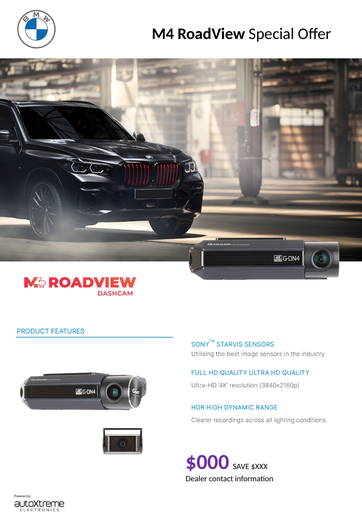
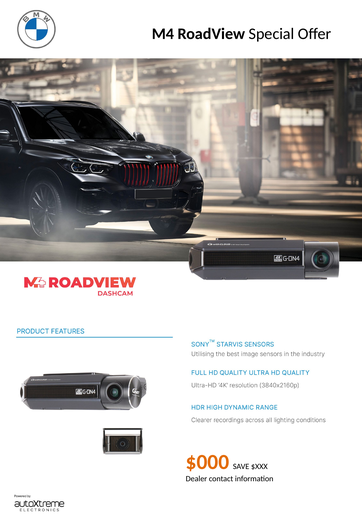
$000 colour: purple -> orange
